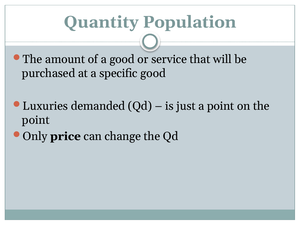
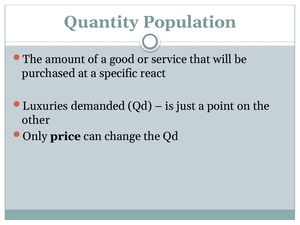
specific good: good -> react
point at (36, 120): point -> other
